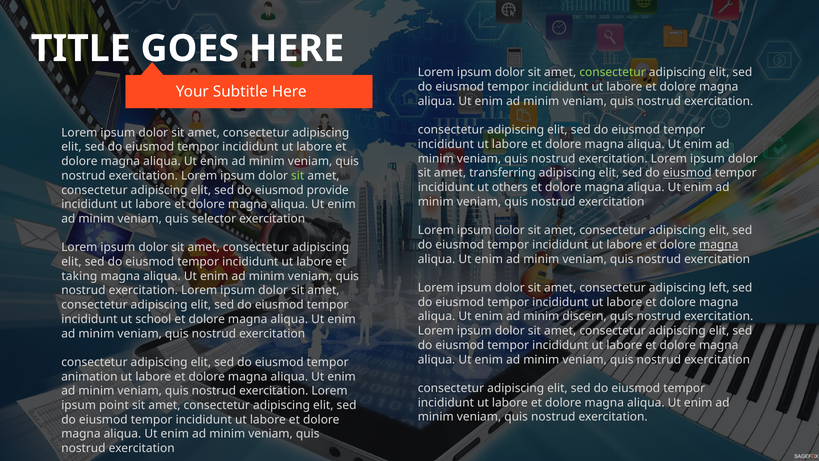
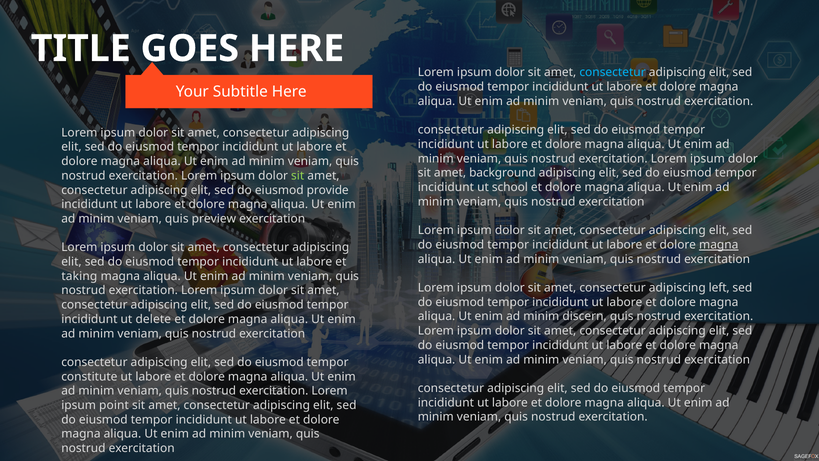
consectetur at (613, 72) colour: light green -> light blue
transferring: transferring -> background
eiusmod at (687, 173) underline: present -> none
others: others -> school
selector: selector -> preview
school: school -> delete
animation: animation -> constitute
